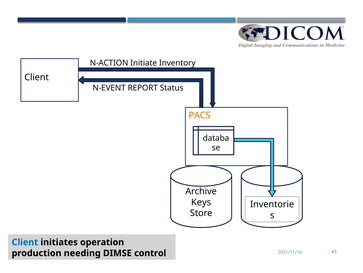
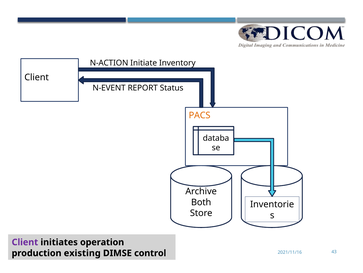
Keys: Keys -> Both
Client at (25, 242) colour: blue -> purple
needing: needing -> existing
